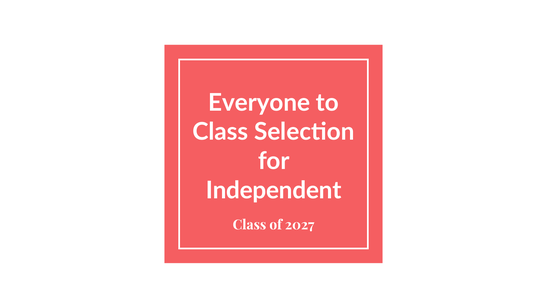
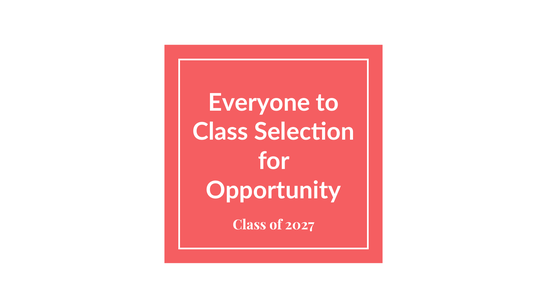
Independent: Independent -> Opportunity
